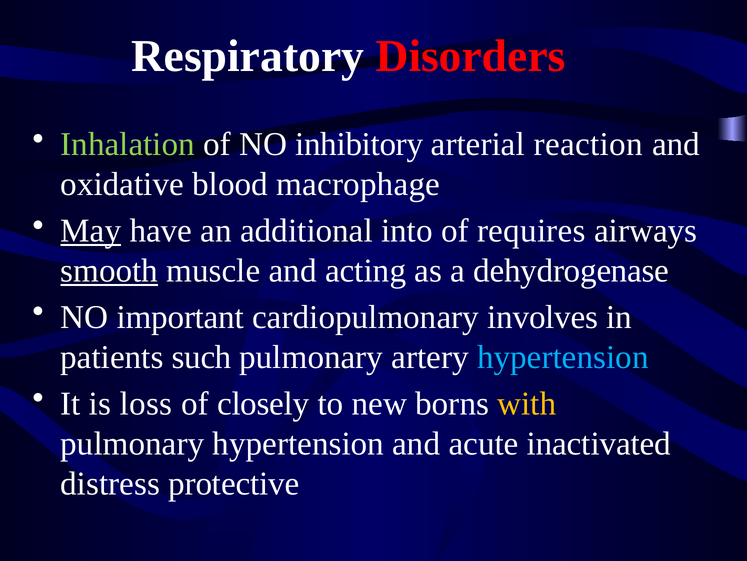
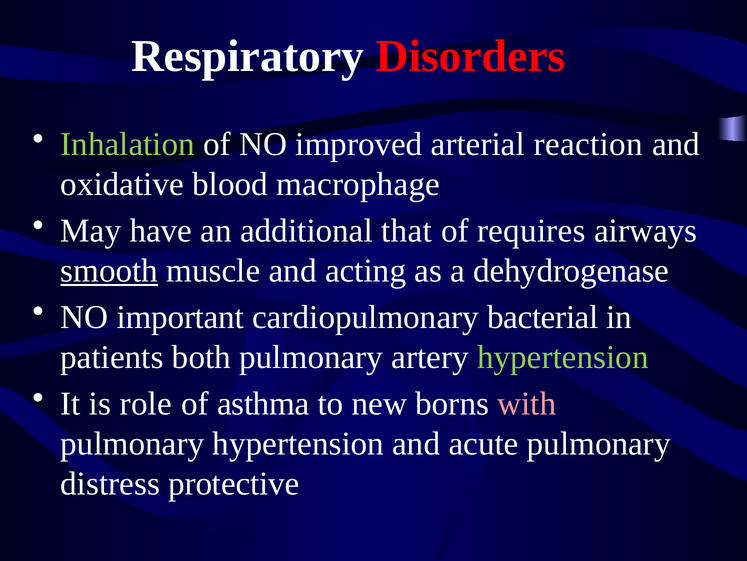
inhibitory: inhibitory -> improved
May underline: present -> none
into: into -> that
involves: involves -> bacterial
such: such -> both
hypertension at (563, 357) colour: light blue -> light green
loss: loss -> role
closely: closely -> asthma
with colour: yellow -> pink
acute inactivated: inactivated -> pulmonary
